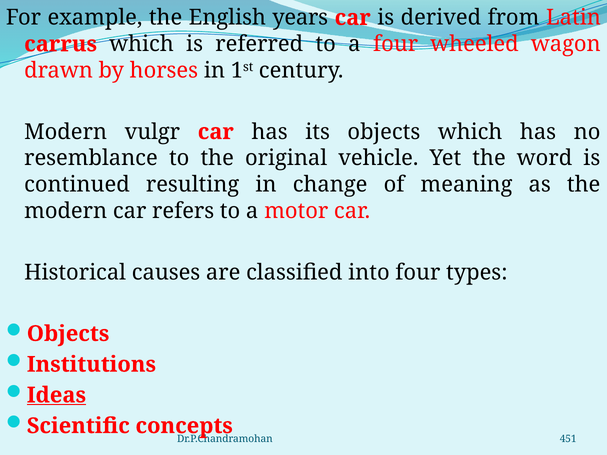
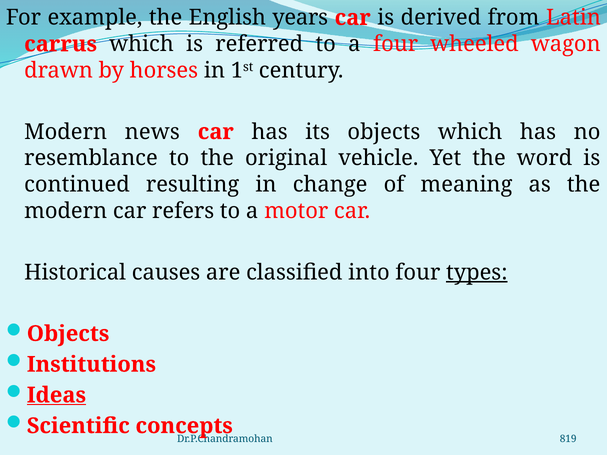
vulgr: vulgr -> news
types underline: none -> present
451: 451 -> 819
